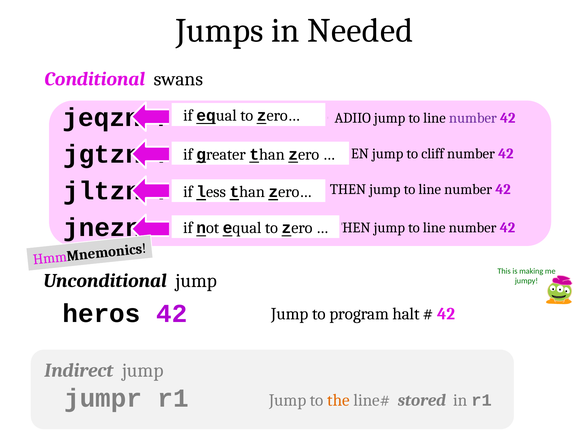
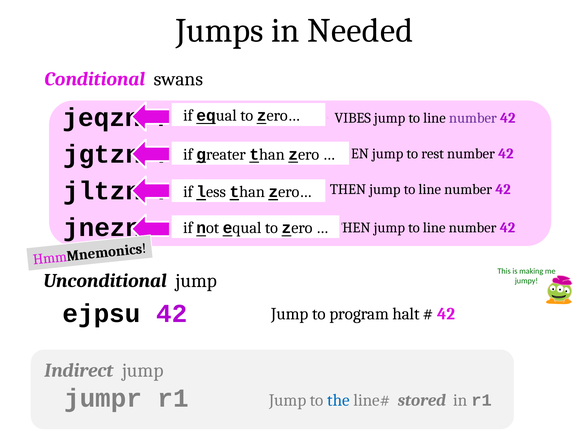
ADIIO: ADIIO -> VIBES
cliff: cliff -> rest
heros: heros -> ejpsu
the colour: orange -> blue
